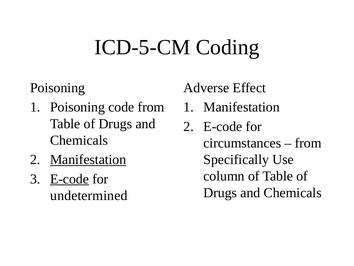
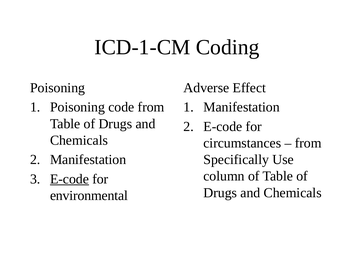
ICD-5-CM: ICD-5-CM -> ICD-1-CM
Manifestation at (88, 159) underline: present -> none
undetermined: undetermined -> environmental
